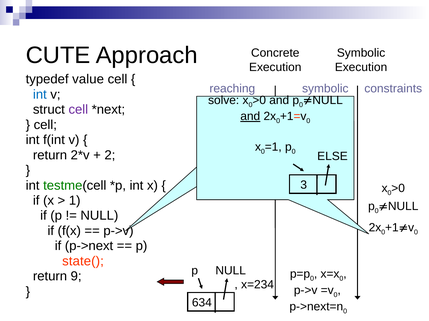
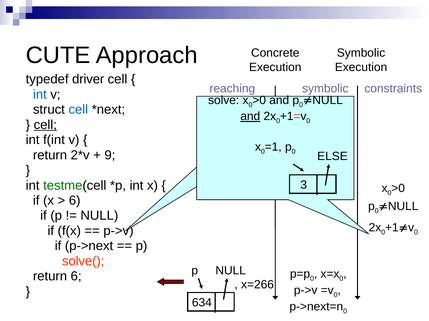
value: value -> driver
cell at (78, 110) colour: purple -> blue
cell at (45, 125) underline: none -> present
2: 2 -> 9
1 at (75, 201): 1 -> 6
state(: state( -> solve(
return 9: 9 -> 6
x=234: x=234 -> x=266
